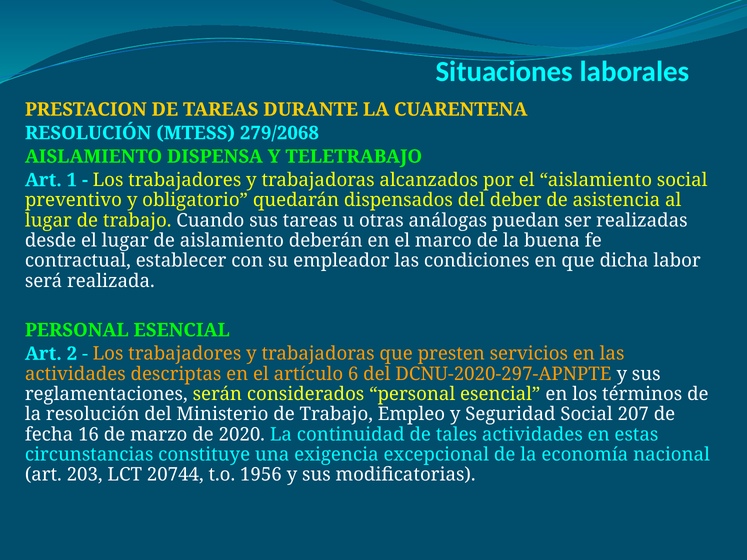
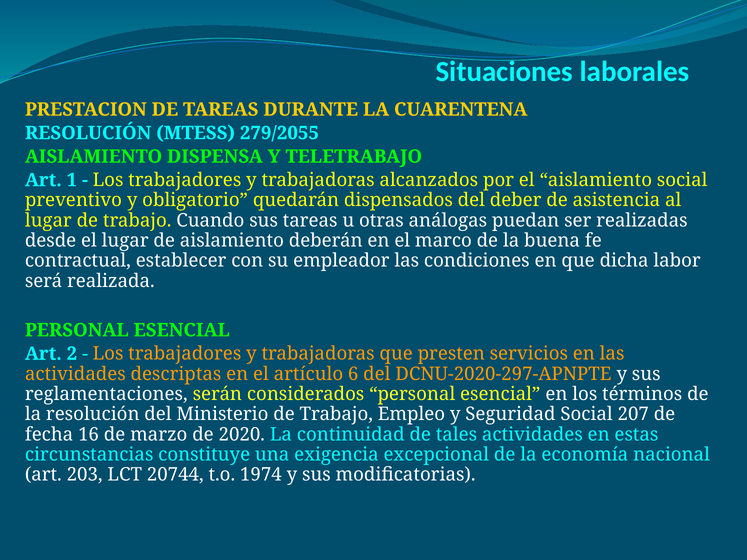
279/2068: 279/2068 -> 279/2055
1956: 1956 -> 1974
